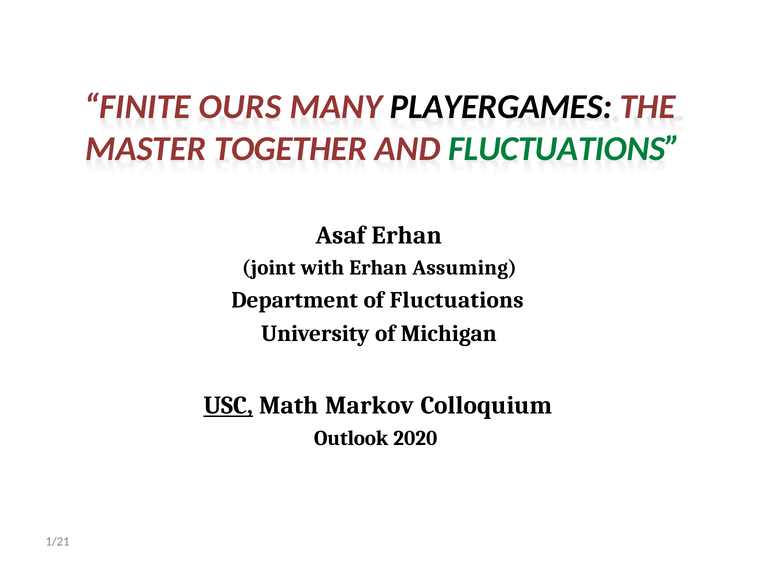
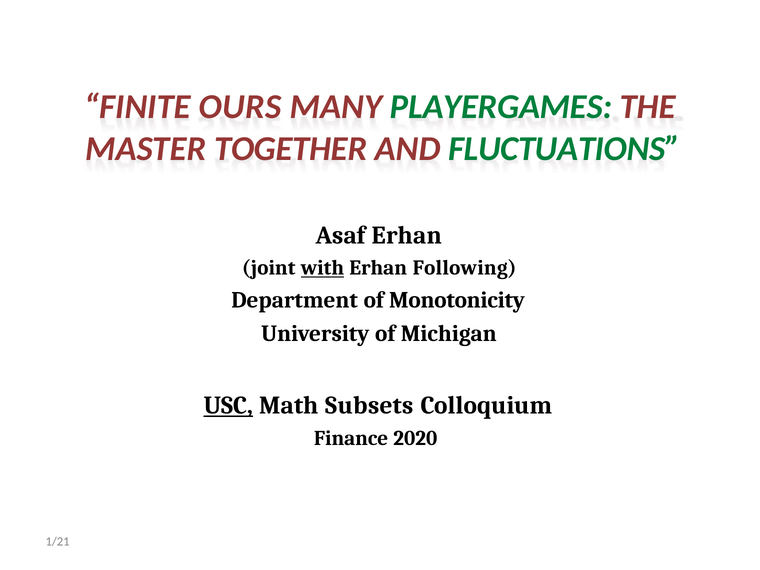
PLAYERGAMES colour: black -> green
with underline: none -> present
Assuming: Assuming -> Following
of Fluctuations: Fluctuations -> Monotonicity
Markov: Markov -> Subsets
Outlook: Outlook -> Finance
